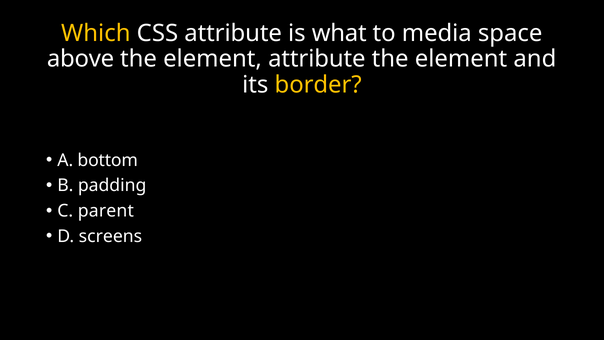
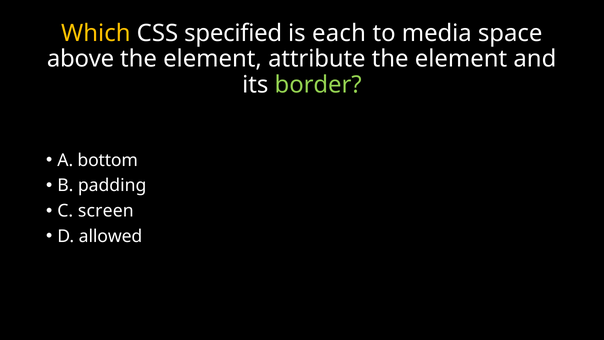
CSS attribute: attribute -> specified
what: what -> each
border colour: yellow -> light green
parent: parent -> screen
screens: screens -> allowed
